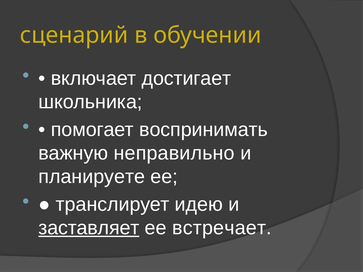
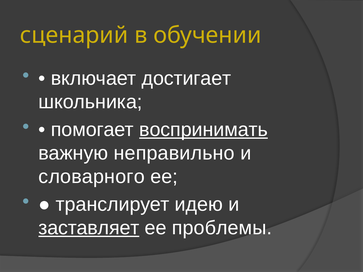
воспринимать underline: none -> present
планируете: планируете -> словарного
встречает: встречает -> проблемы
